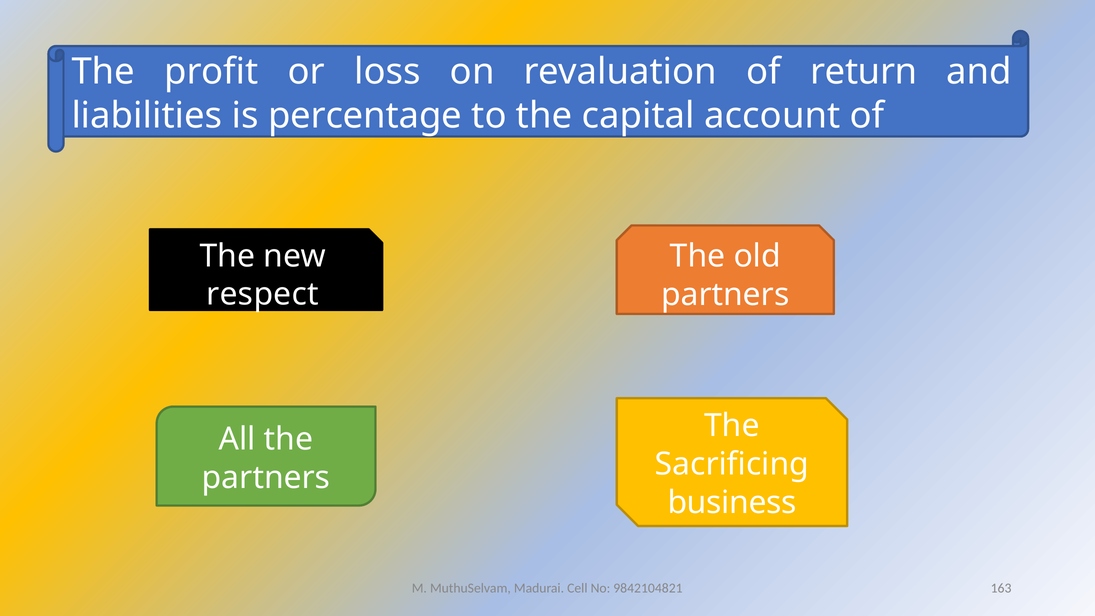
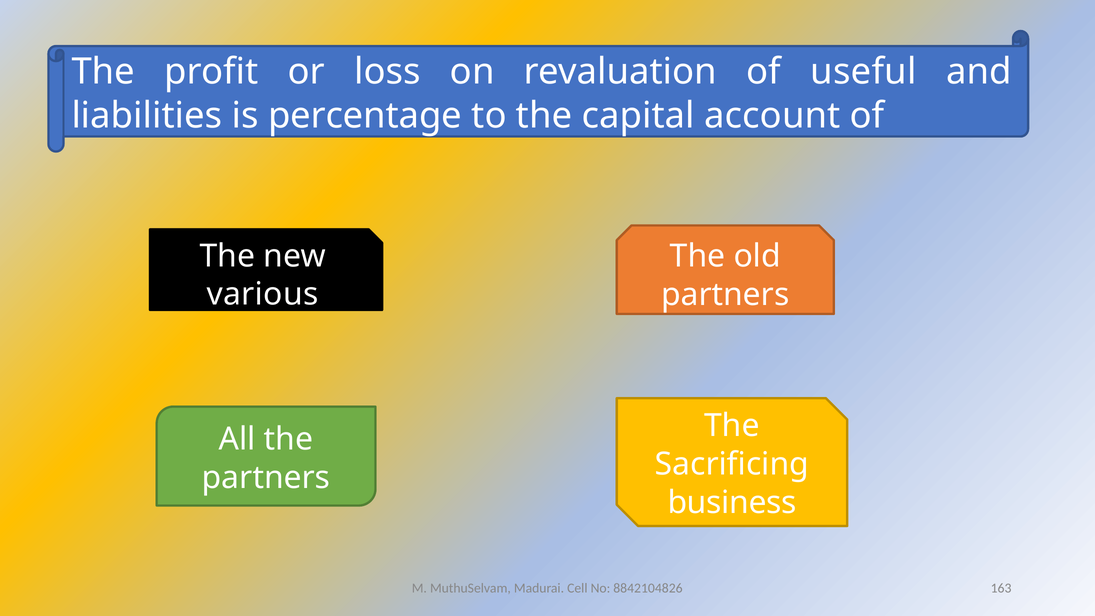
return: return -> useful
respect: respect -> various
9842104821: 9842104821 -> 8842104826
